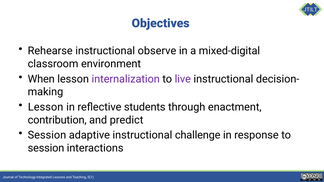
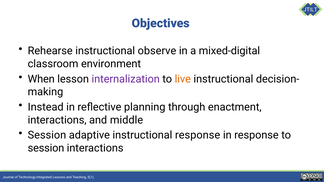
live colour: purple -> orange
Lesson at (46, 107): Lesson -> Instead
students: students -> planning
contribution at (57, 120): contribution -> interactions
predict: predict -> middle
instructional challenge: challenge -> response
